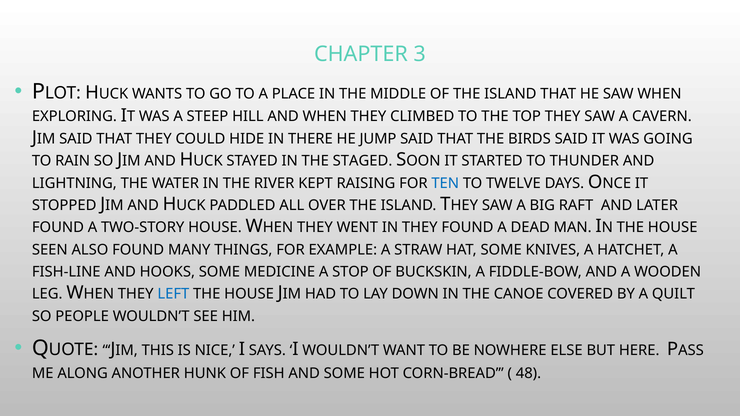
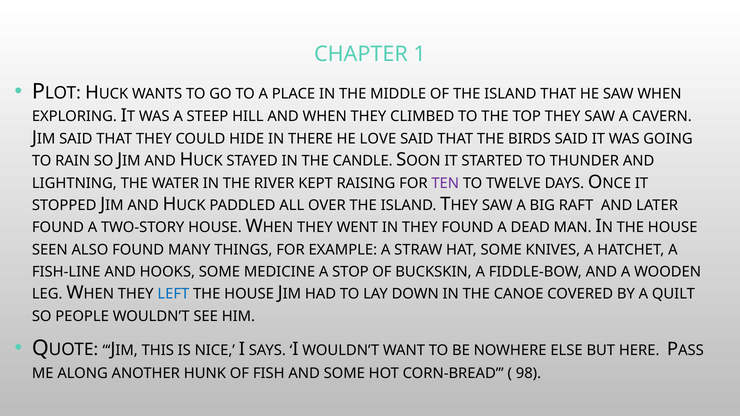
3: 3 -> 1
JUMP: JUMP -> LOVE
STAGED: STAGED -> CANDLE
TEN colour: blue -> purple
48: 48 -> 98
